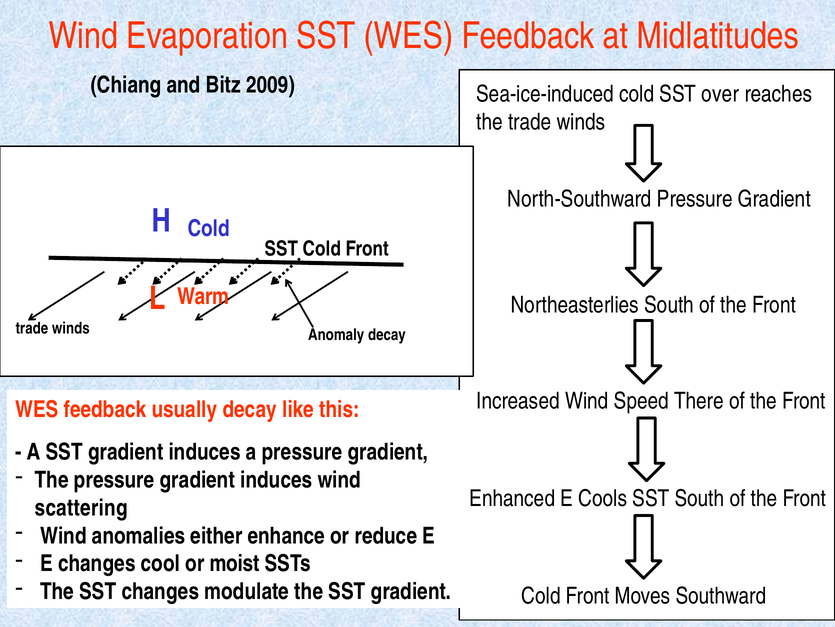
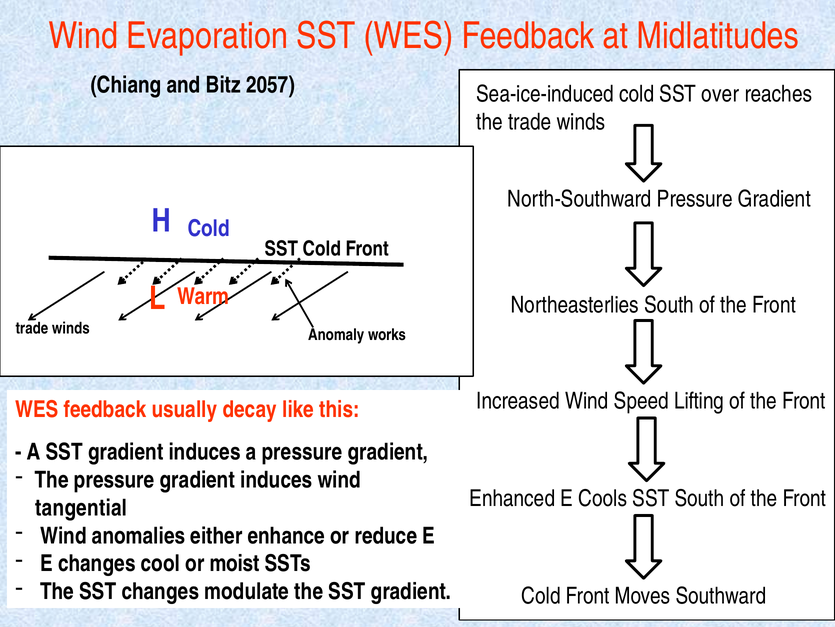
2009: 2009 -> 2057
Anomaly decay: decay -> works
There: There -> Lifting
scattering: scattering -> tangential
